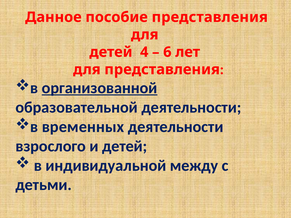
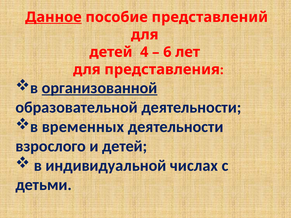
Данное underline: none -> present
пособие представления: представления -> представлений
между: между -> числах
